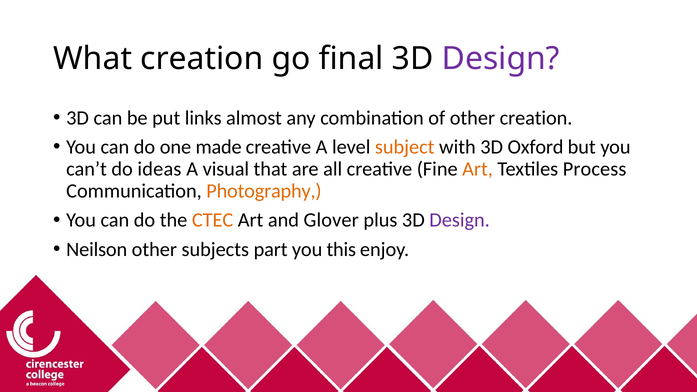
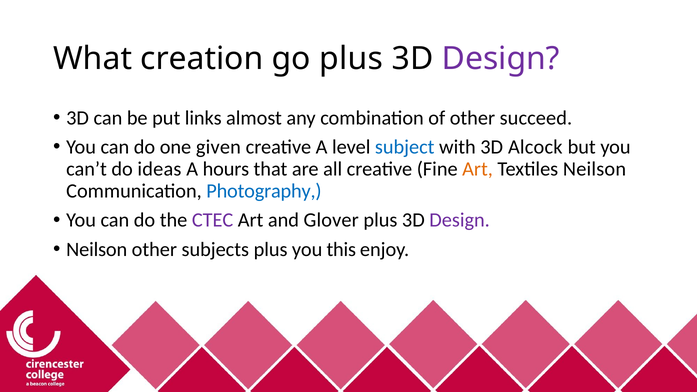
go final: final -> plus
other creation: creation -> succeed
made: made -> given
subject colour: orange -> blue
Oxford: Oxford -> Alcock
visual: visual -> hours
Textiles Process: Process -> Neilson
Photography colour: orange -> blue
CTEC colour: orange -> purple
subjects part: part -> plus
